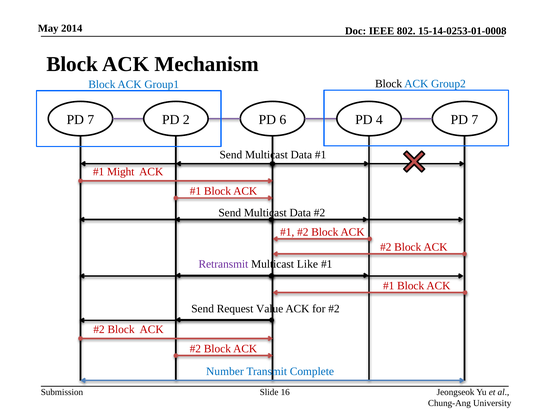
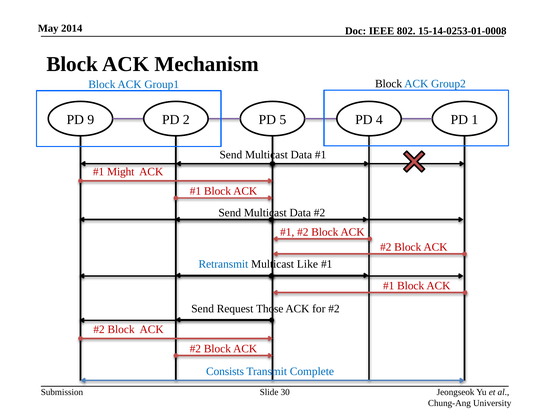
7 at (91, 119): 7 -> 9
6: 6 -> 5
7 at (475, 119): 7 -> 1
Retransmit colour: purple -> blue
Value: Value -> Those
Number: Number -> Consists
16: 16 -> 30
